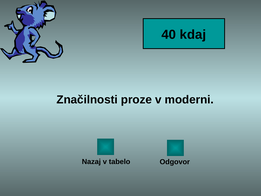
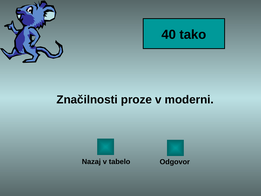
kdaj: kdaj -> tako
